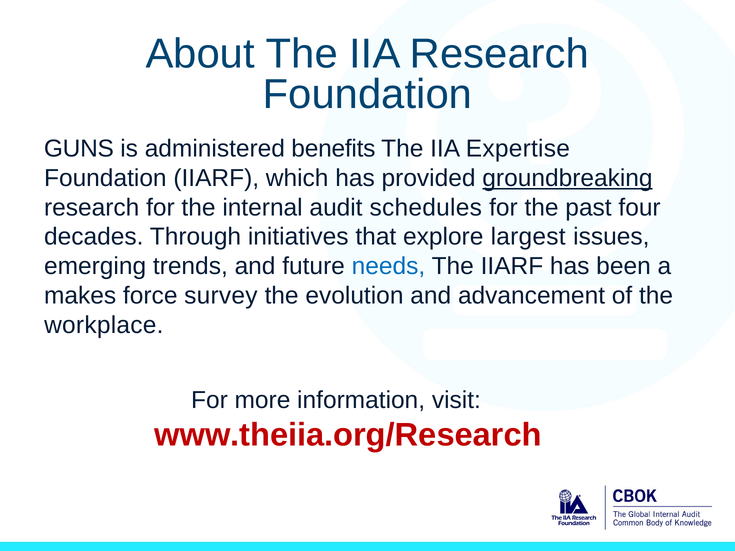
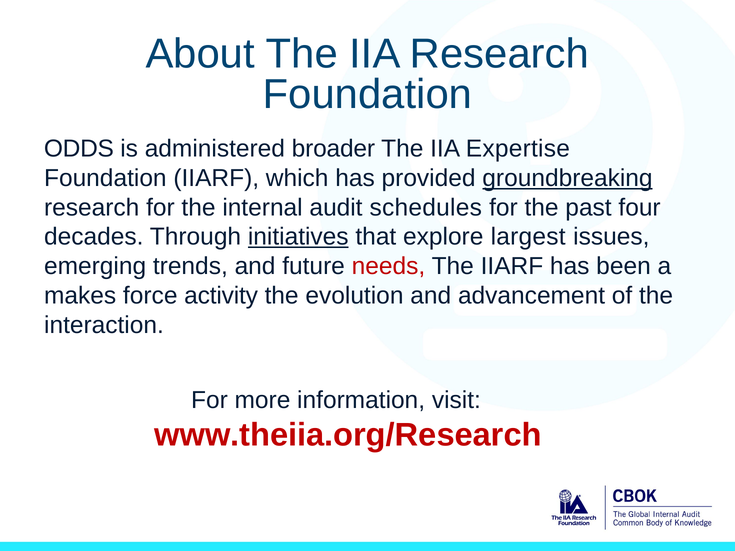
GUNS: GUNS -> ODDS
benefits: benefits -> broader
initiatives underline: none -> present
needs colour: blue -> red
survey: survey -> activity
workplace: workplace -> interaction
